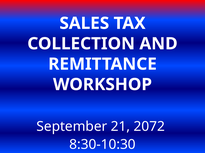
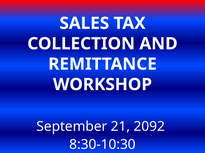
2072: 2072 -> 2092
